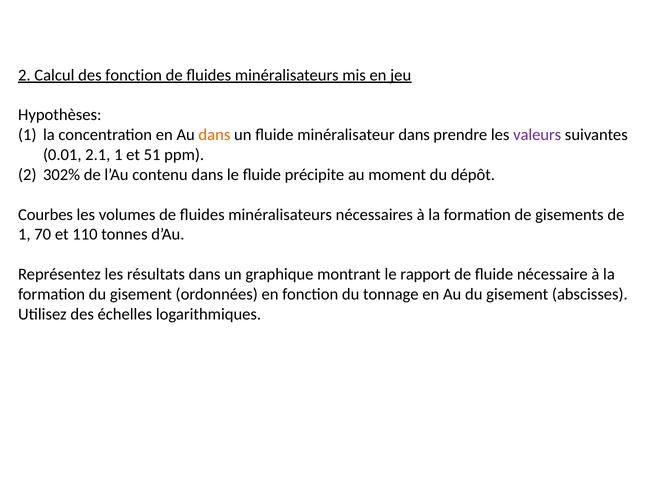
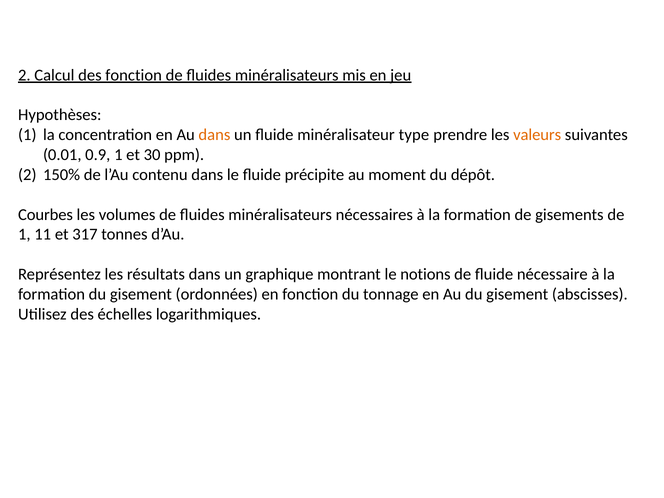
minéralisateur dans: dans -> type
valeurs colour: purple -> orange
2.1: 2.1 -> 0.9
51: 51 -> 30
302%: 302% -> 150%
70: 70 -> 11
110: 110 -> 317
rapport: rapport -> notions
